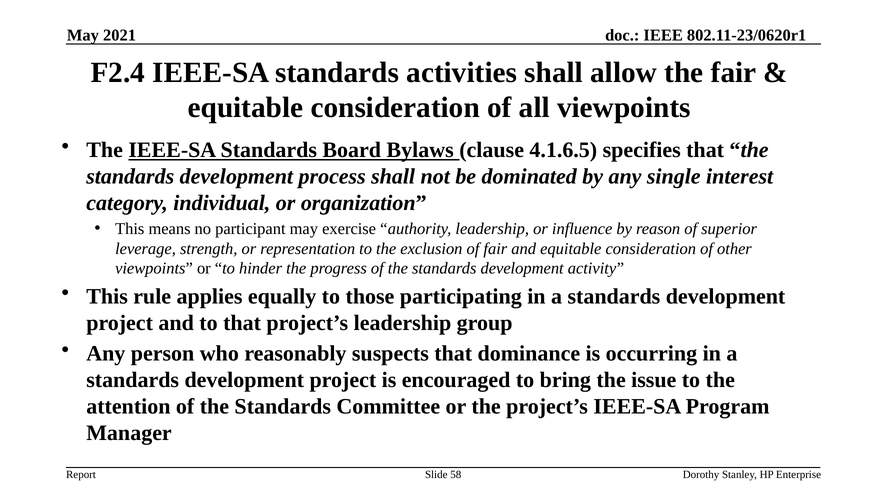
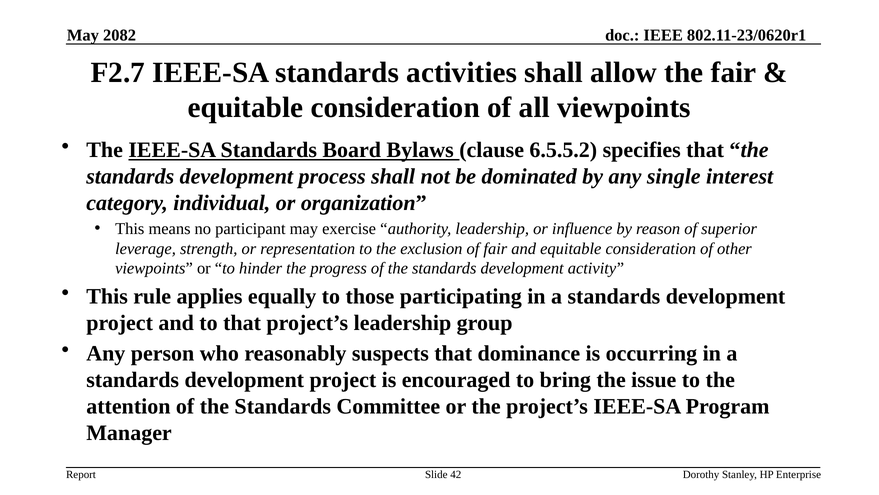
2021: 2021 -> 2082
F2.4: F2.4 -> F2.7
4.1.6.5: 4.1.6.5 -> 6.5.5.2
58: 58 -> 42
